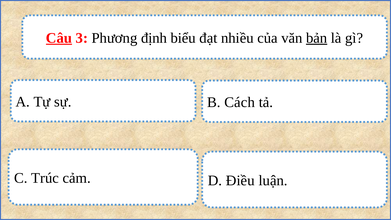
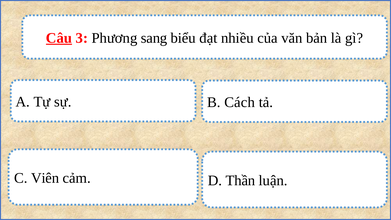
định: định -> sang
bản underline: present -> none
Trúc: Trúc -> Viên
Điều: Điều -> Thần
